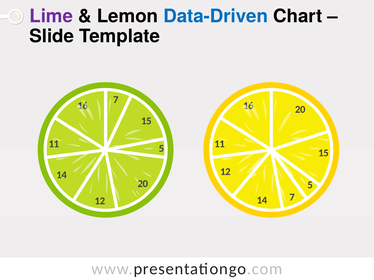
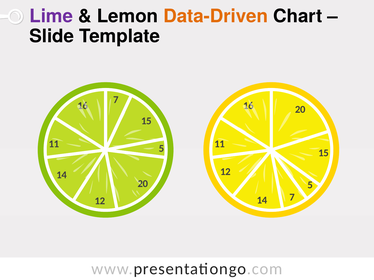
Data-Driven colour: blue -> orange
